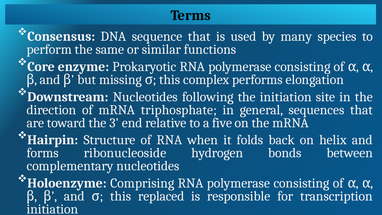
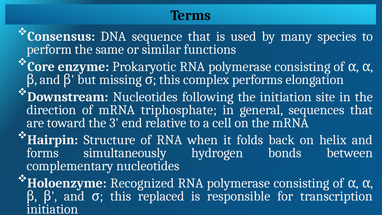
five: five -> cell
ribonucleoside: ribonucleoside -> simultaneously
Comprising: Comprising -> Recognized
